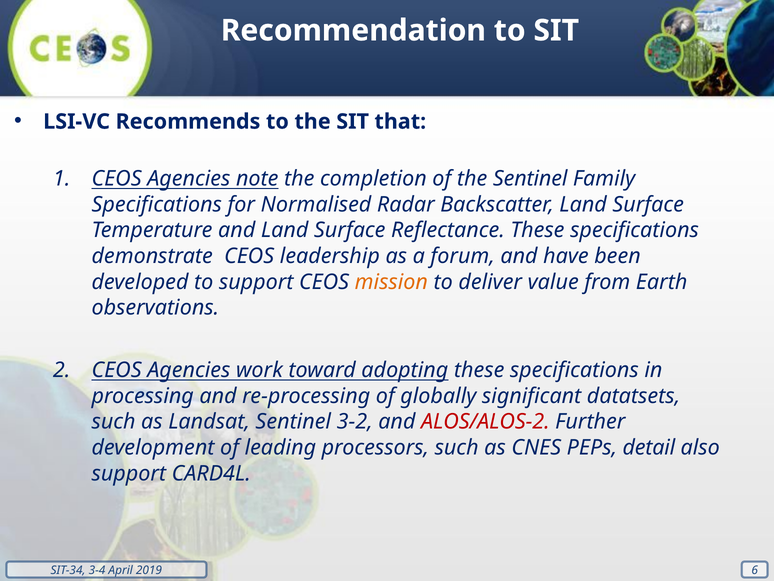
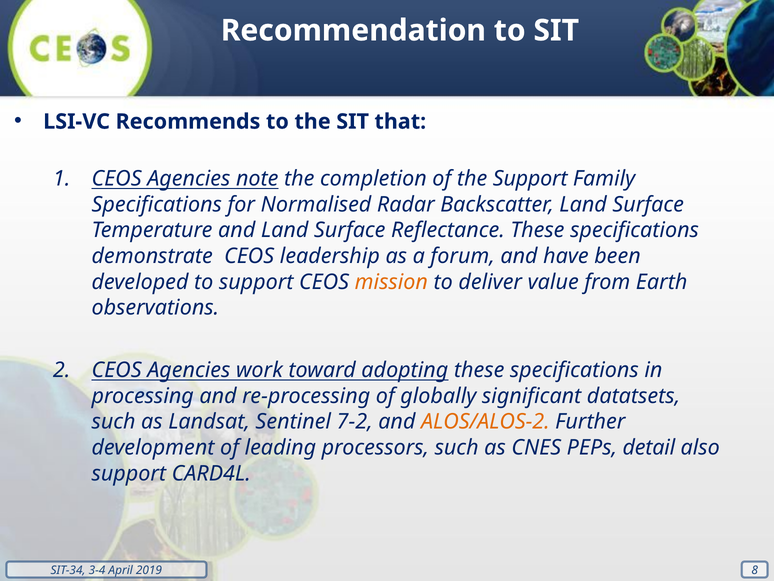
the Sentinel: Sentinel -> Support
3-2: 3-2 -> 7-2
ALOS/ALOS-2 colour: red -> orange
6: 6 -> 8
